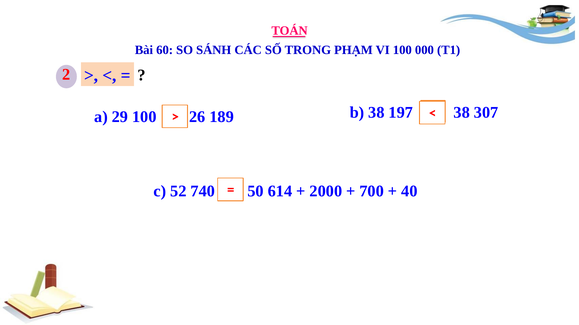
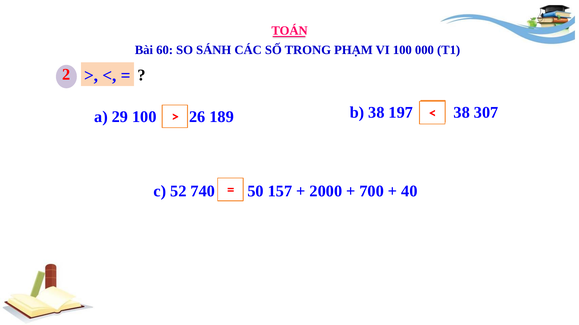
614: 614 -> 157
